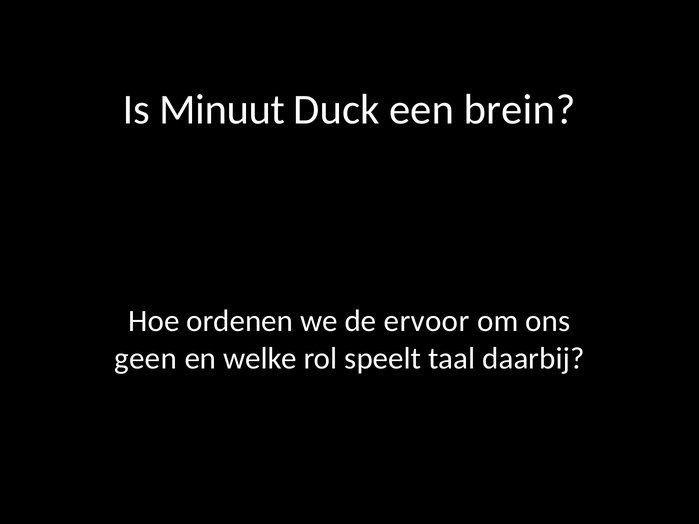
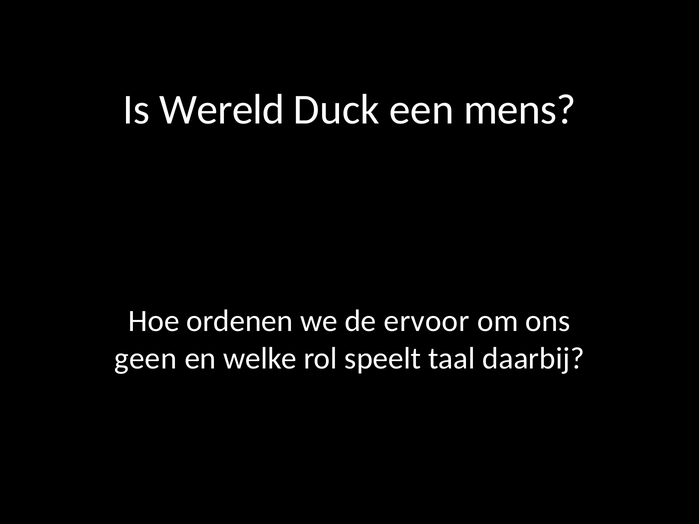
Minuut: Minuut -> Wereld
brein: brein -> mens
